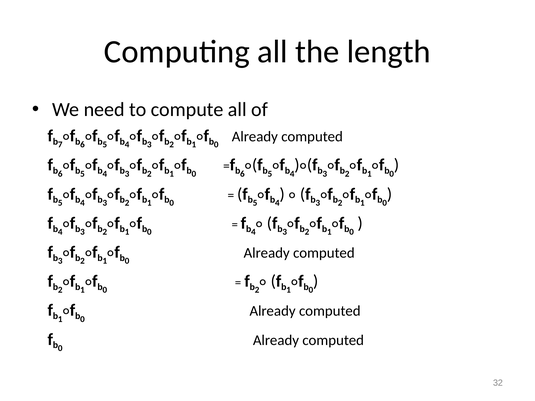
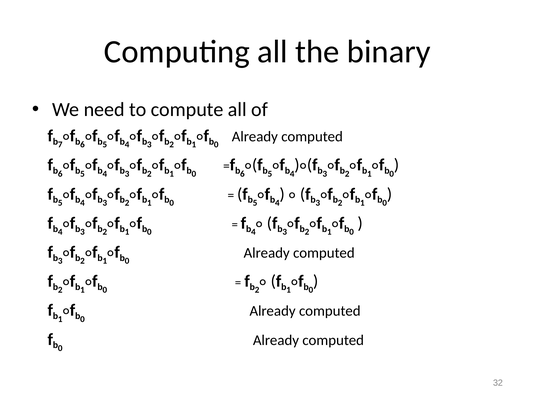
length: length -> binary
